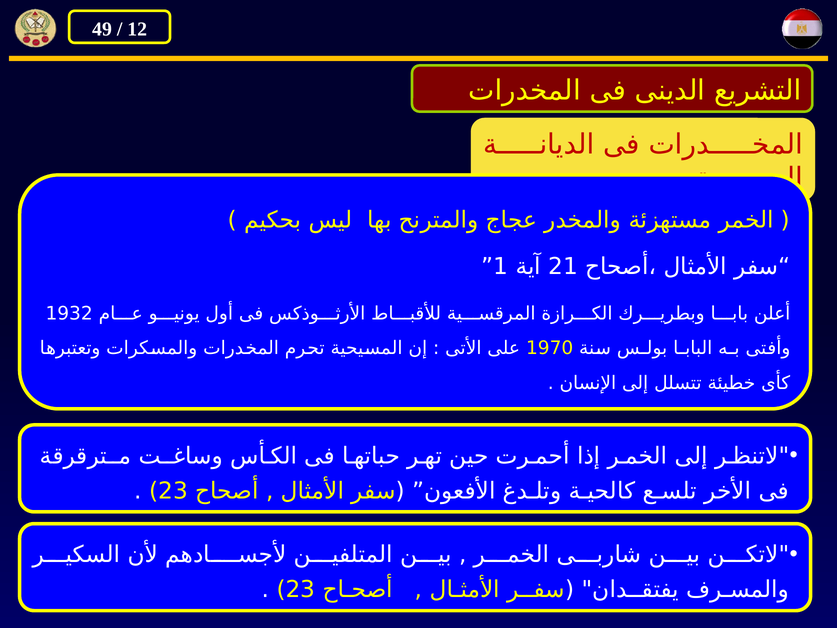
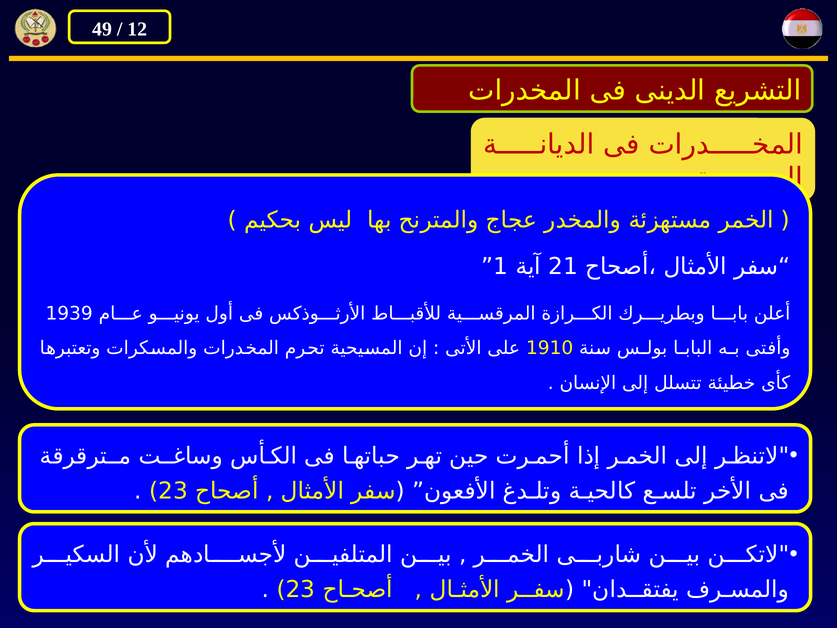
1932: 1932 -> 1939
1970: 1970 -> 1910
